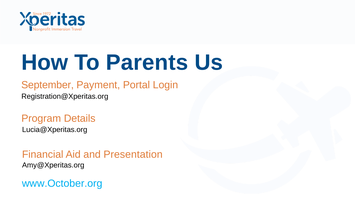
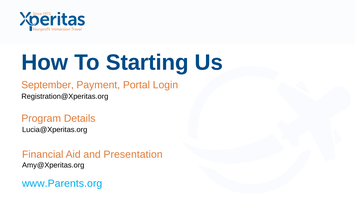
Parents: Parents -> Starting
www.October.org: www.October.org -> www.Parents.org
